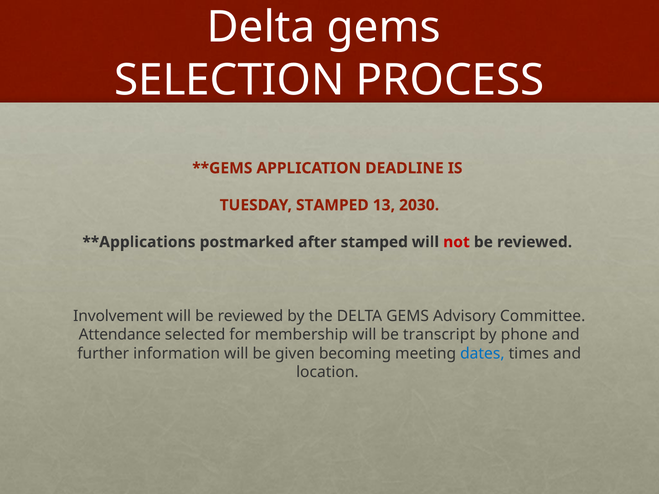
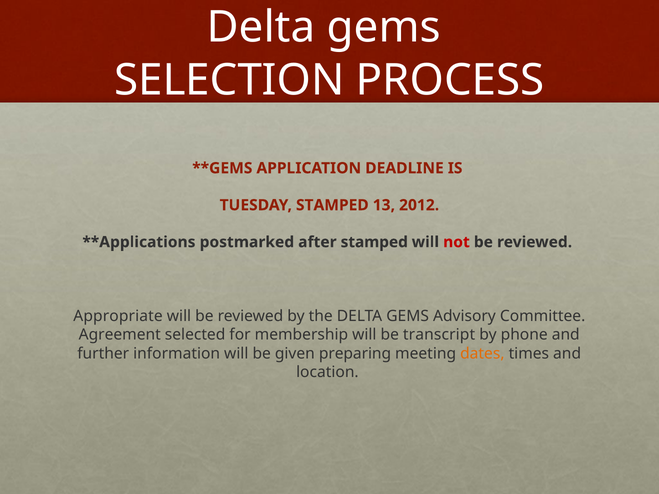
2030: 2030 -> 2012
Involvement: Involvement -> Appropriate
Attendance: Attendance -> Agreement
becoming: becoming -> preparing
dates colour: blue -> orange
